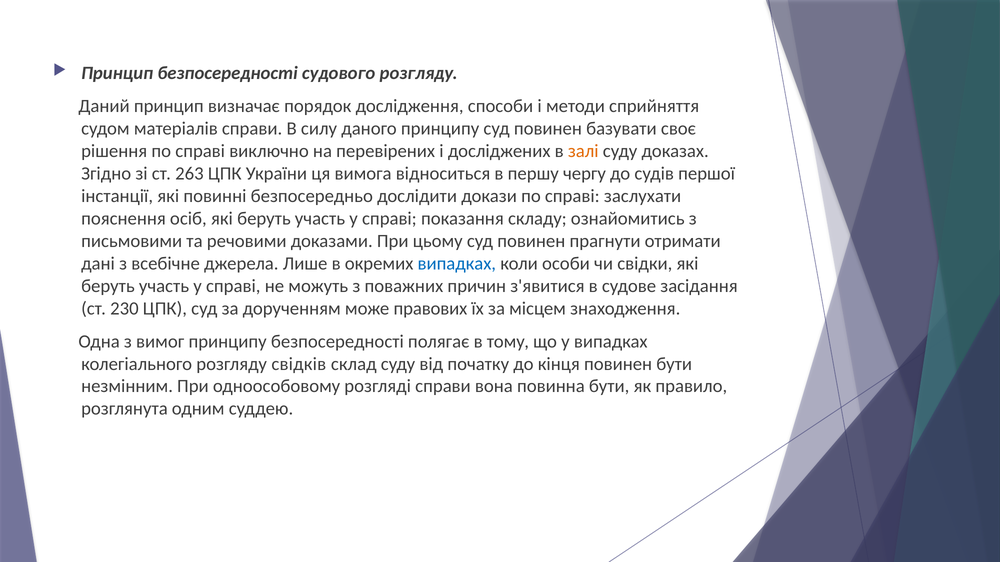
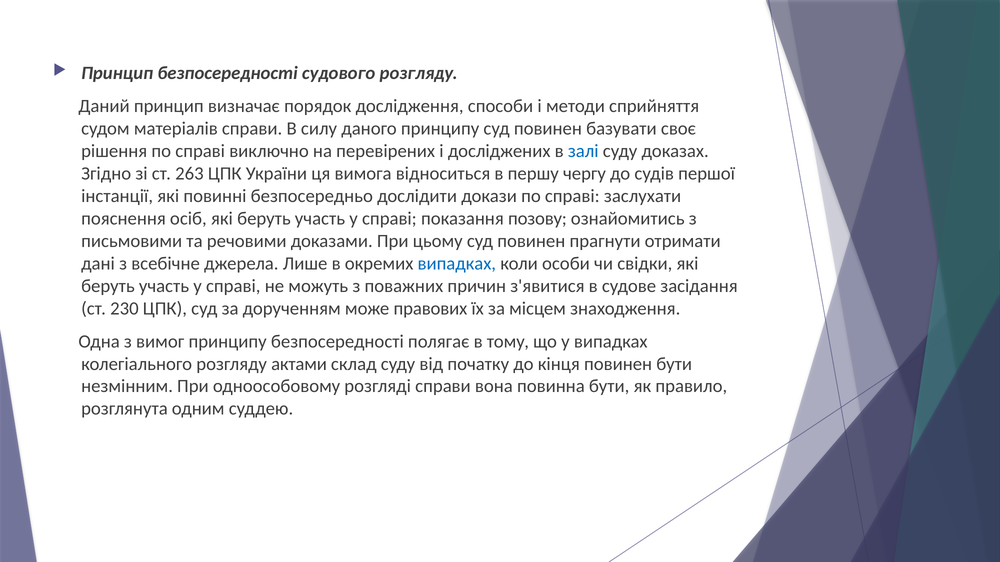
залі colour: orange -> blue
складу: складу -> позову
свідків: свідків -> актами
